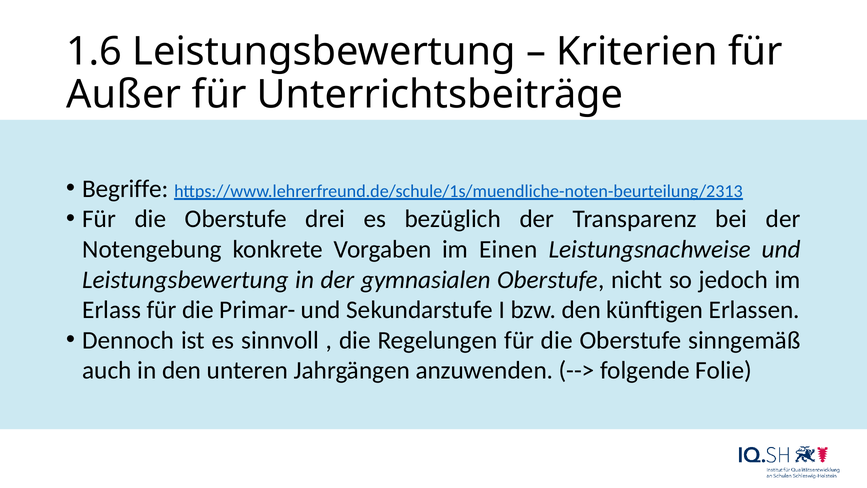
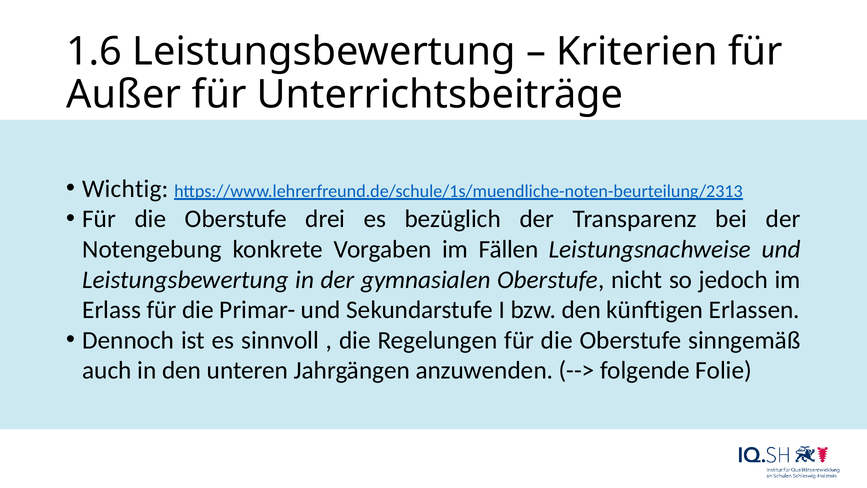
Begriffe: Begriffe -> Wichtig
Einen: Einen -> Fällen
